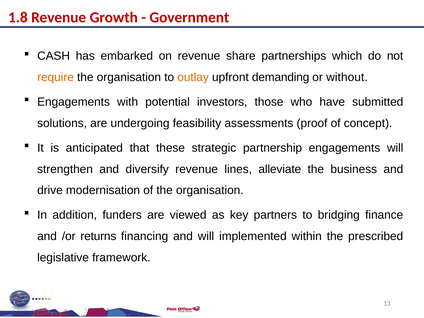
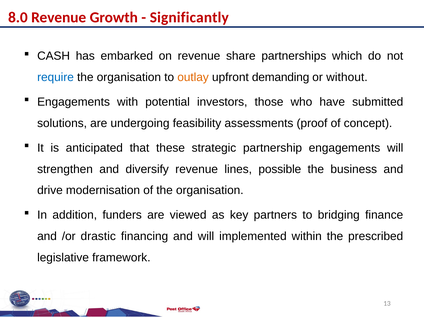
1.8: 1.8 -> 8.0
Government: Government -> Significantly
require colour: orange -> blue
alleviate: alleviate -> possible
returns: returns -> drastic
